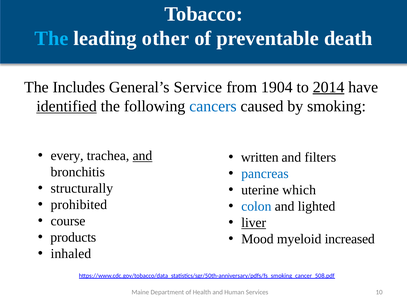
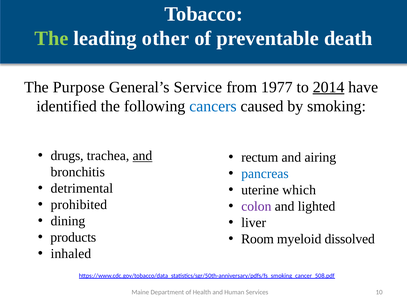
The at (52, 38) colour: light blue -> light green
Includes: Includes -> Purpose
1904: 1904 -> 1977
identified underline: present -> none
every: every -> drugs
written: written -> rectum
filters: filters -> airing
structurally: structurally -> detrimental
colon colour: blue -> purple
course: course -> dining
liver underline: present -> none
Mood: Mood -> Room
increased: increased -> dissolved
